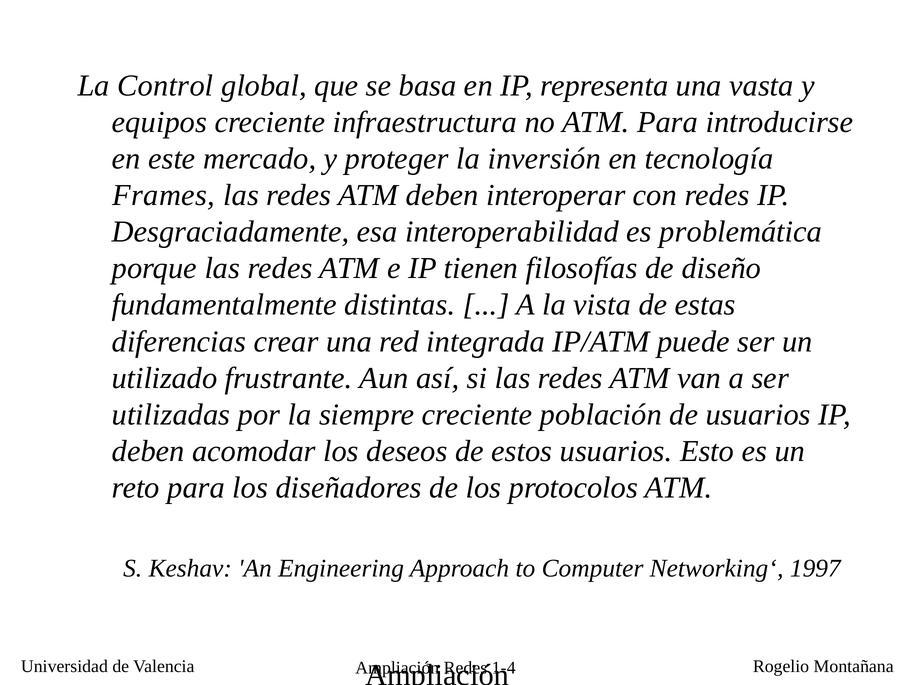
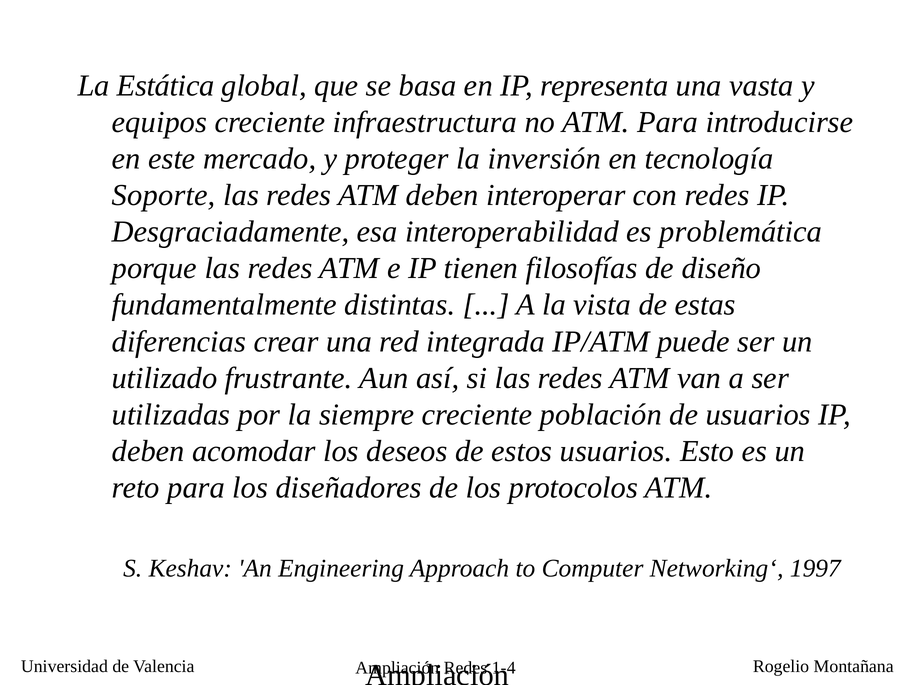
Control: Control -> Estática
Frames: Frames -> Soporte
